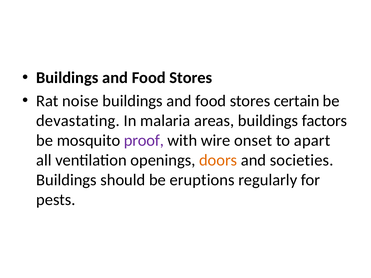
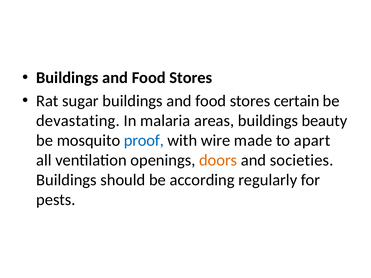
noise: noise -> sugar
factors: factors -> beauty
proof colour: purple -> blue
onset: onset -> made
eruptions: eruptions -> according
